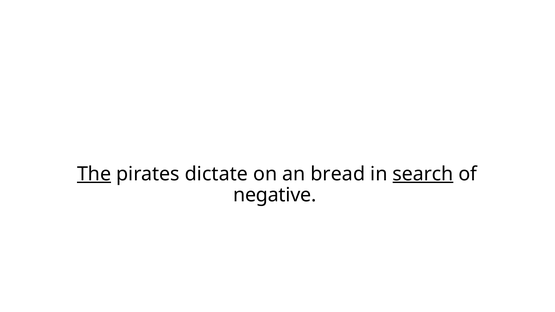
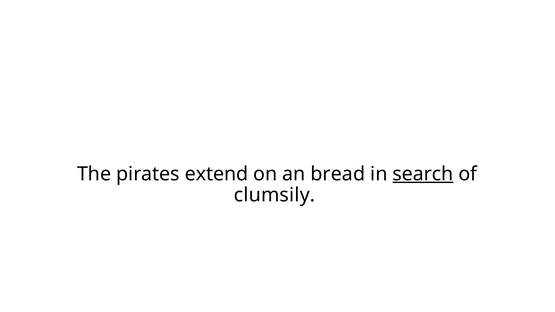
The underline: present -> none
dictate: dictate -> extend
negative: negative -> clumsily
